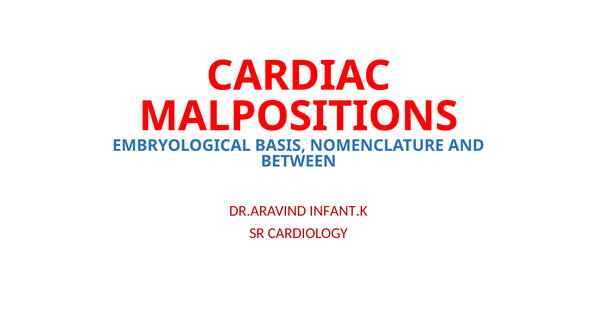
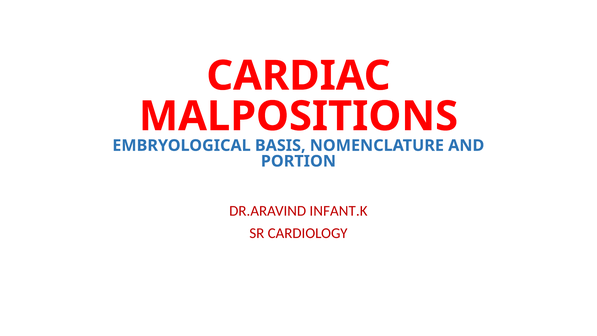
BETWEEN: BETWEEN -> PORTION
